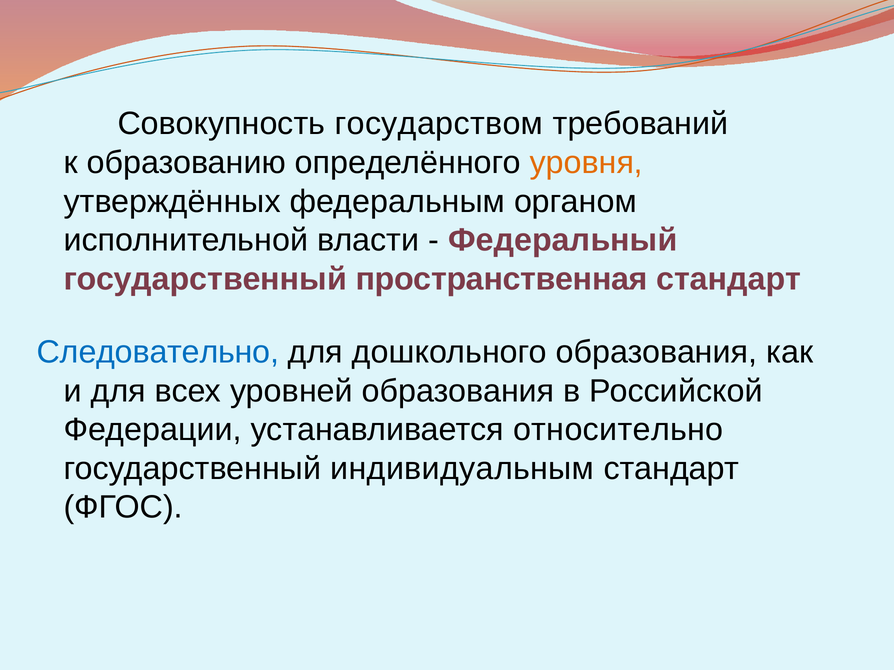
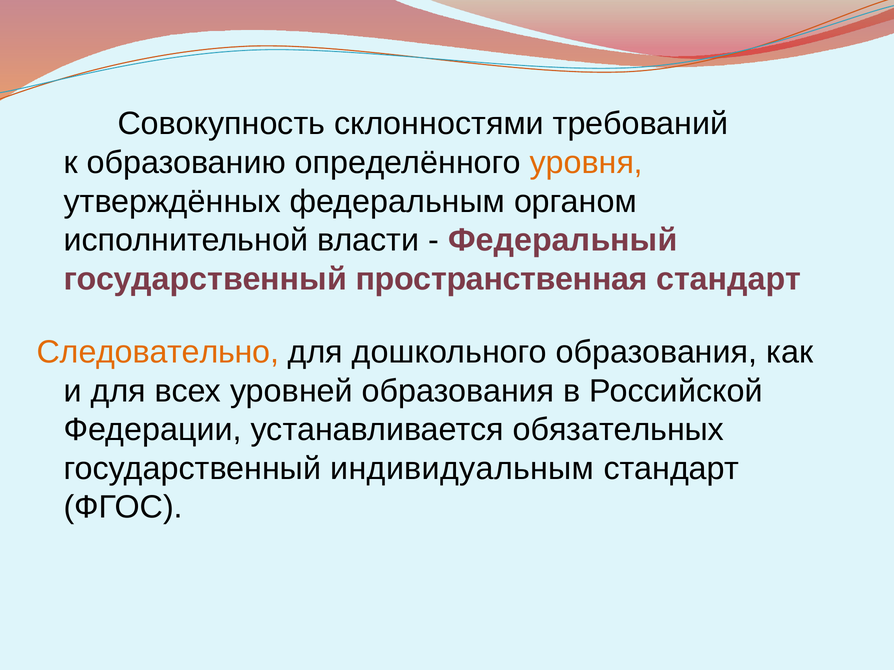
государством: государством -> склонностями
Следовательно colour: blue -> orange
относительно: относительно -> обязательных
